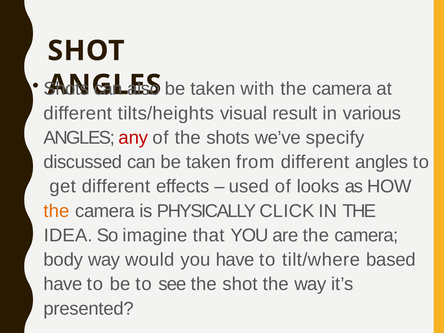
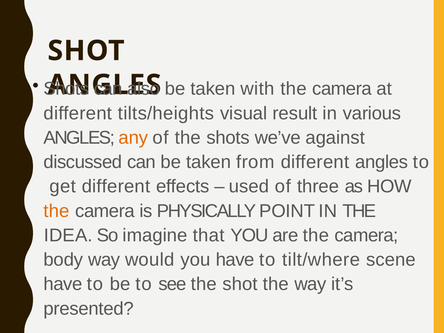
any colour: red -> orange
specify: specify -> against
looks: looks -> three
CLICK: CLICK -> POINT
based: based -> scene
